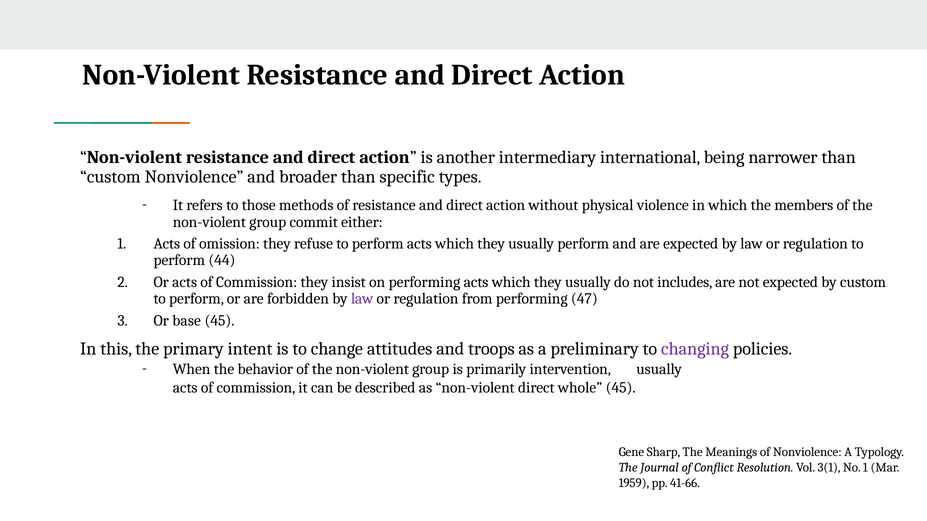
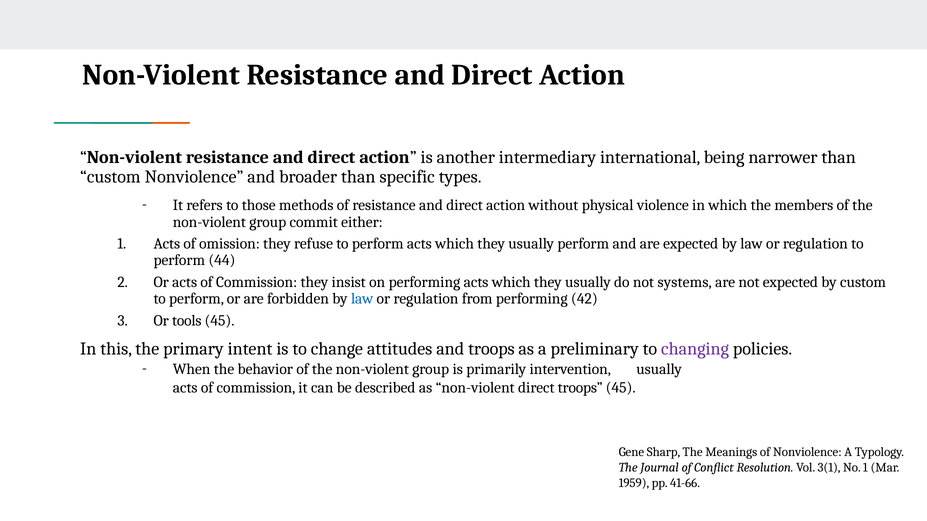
includes: includes -> systems
law at (362, 299) colour: purple -> blue
47: 47 -> 42
base: base -> tools
direct whole: whole -> troops
